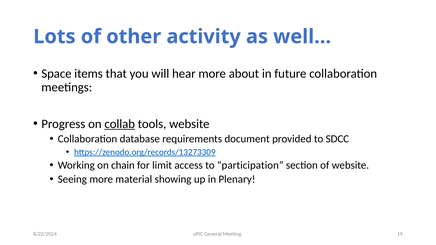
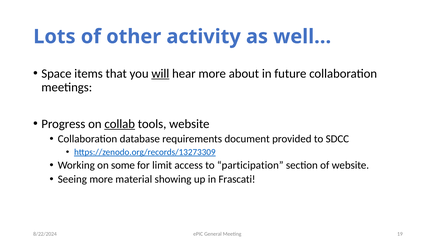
will underline: none -> present
chain: chain -> some
Plenary: Plenary -> Frascati
